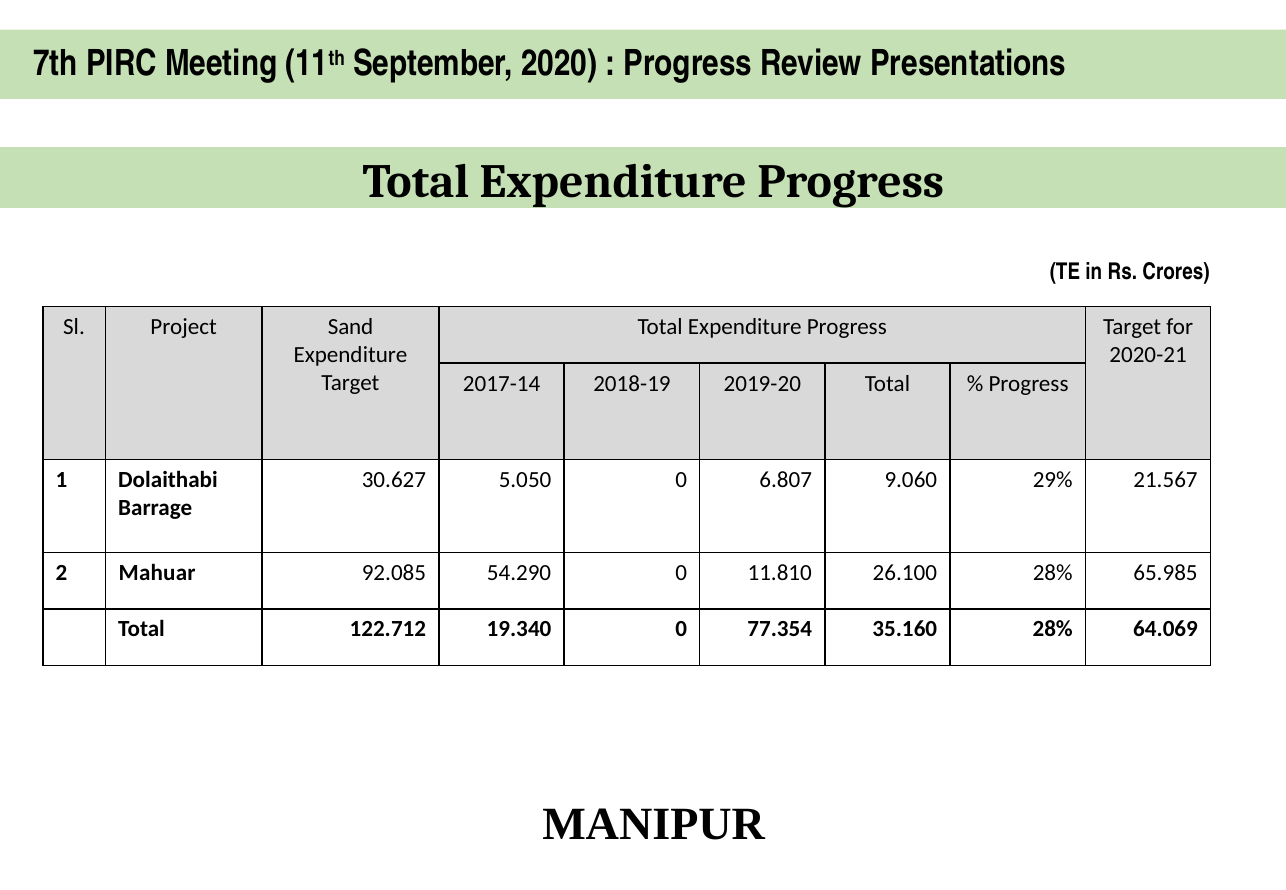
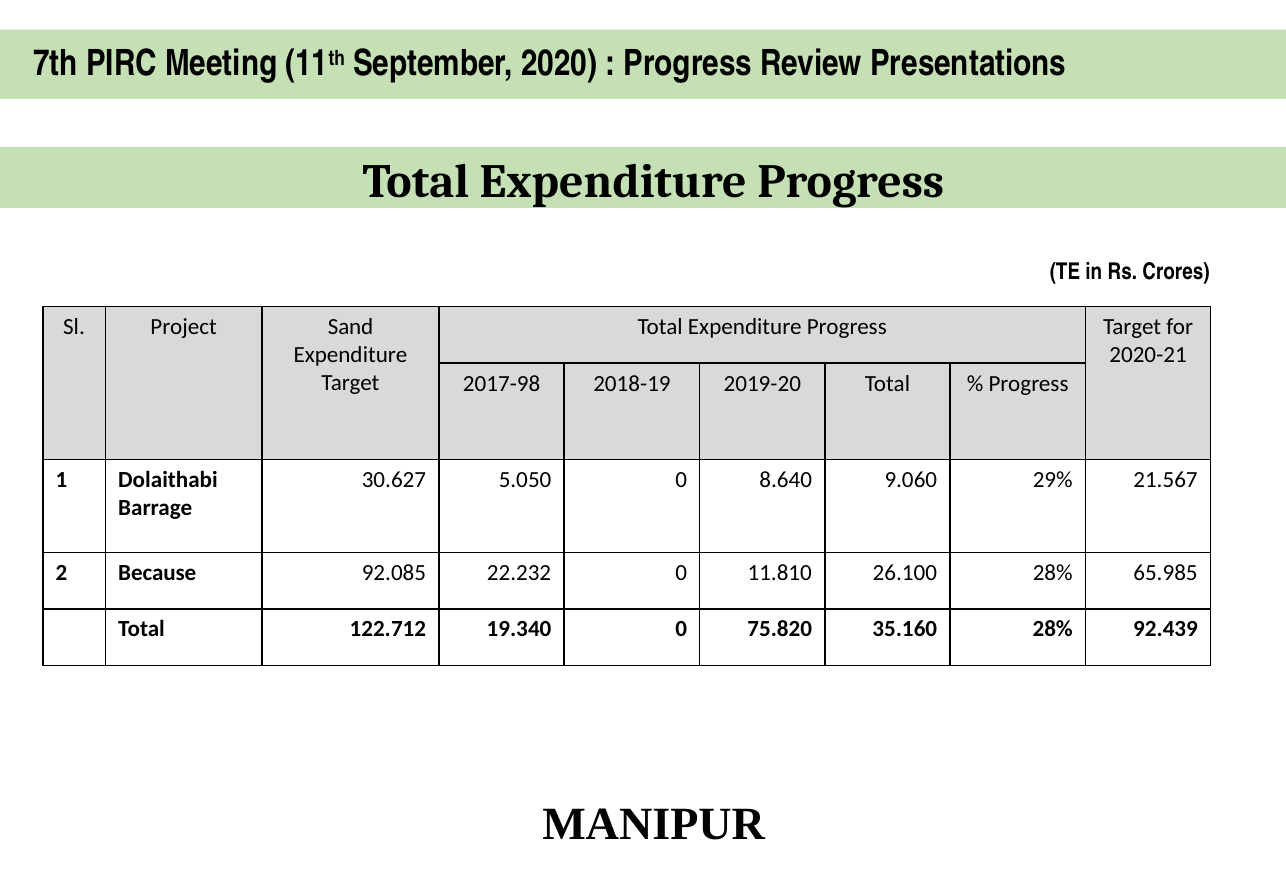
2017-14: 2017-14 -> 2017-98
6.807: 6.807 -> 8.640
Mahuar: Mahuar -> Because
54.290: 54.290 -> 22.232
77.354: 77.354 -> 75.820
64.069: 64.069 -> 92.439
